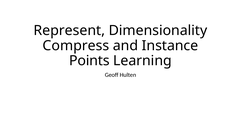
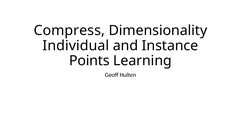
Represent: Represent -> Compress
Compress: Compress -> Individual
